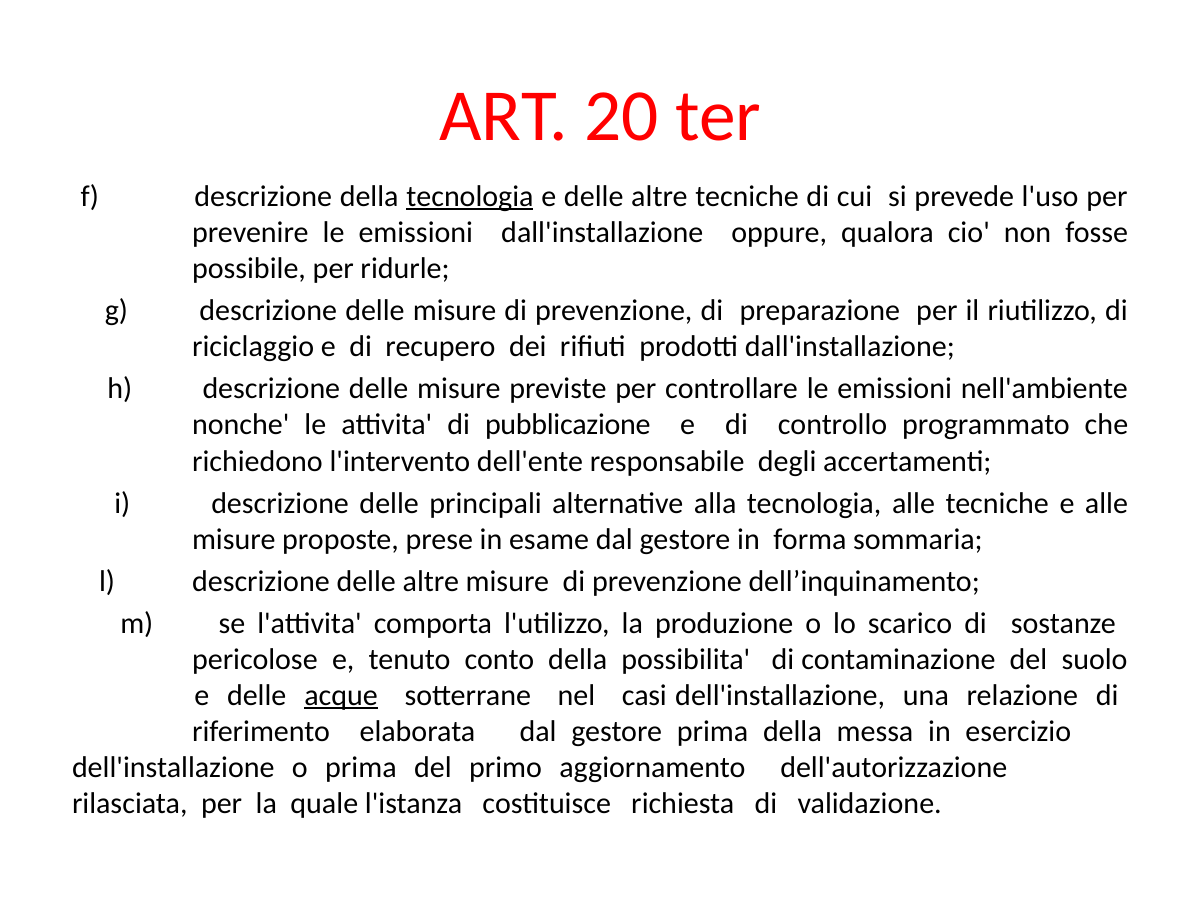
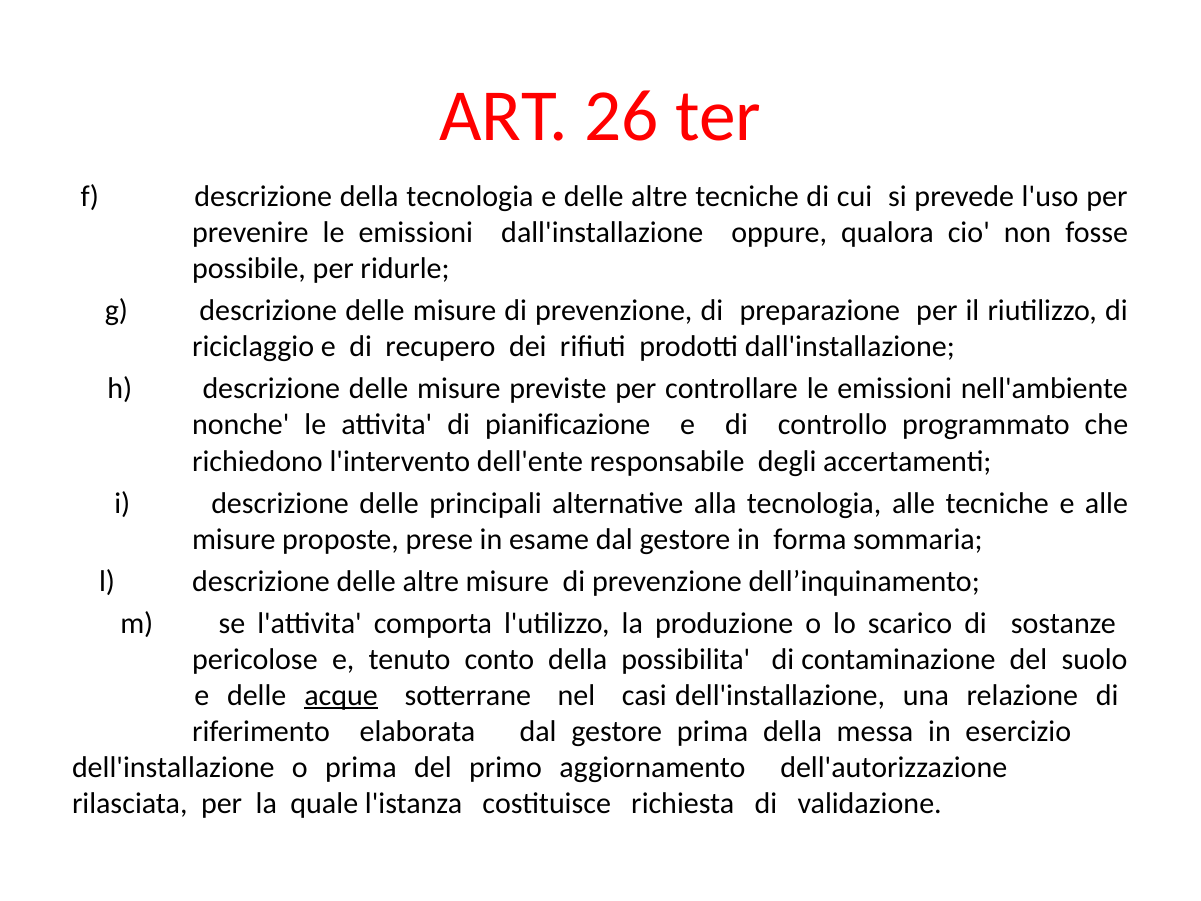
20: 20 -> 26
tecnologia at (470, 196) underline: present -> none
pubblicazione: pubblicazione -> pianificazione
